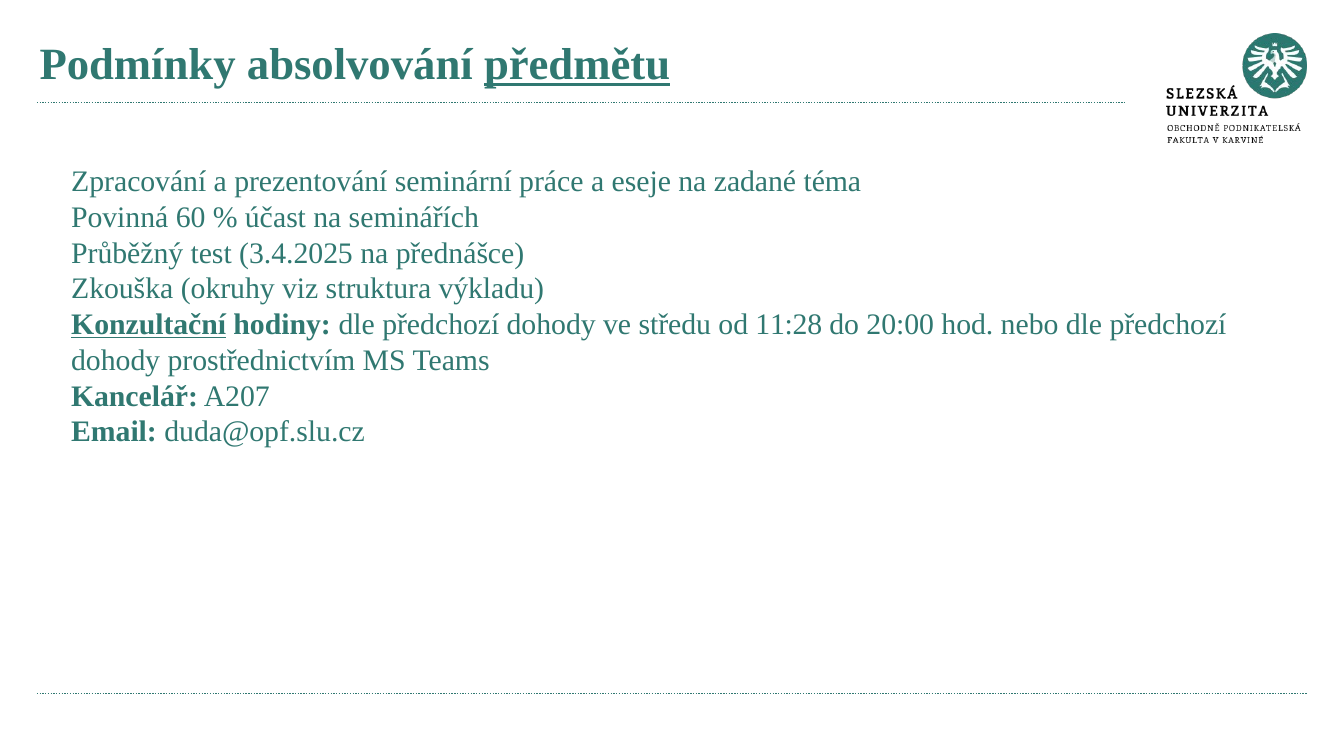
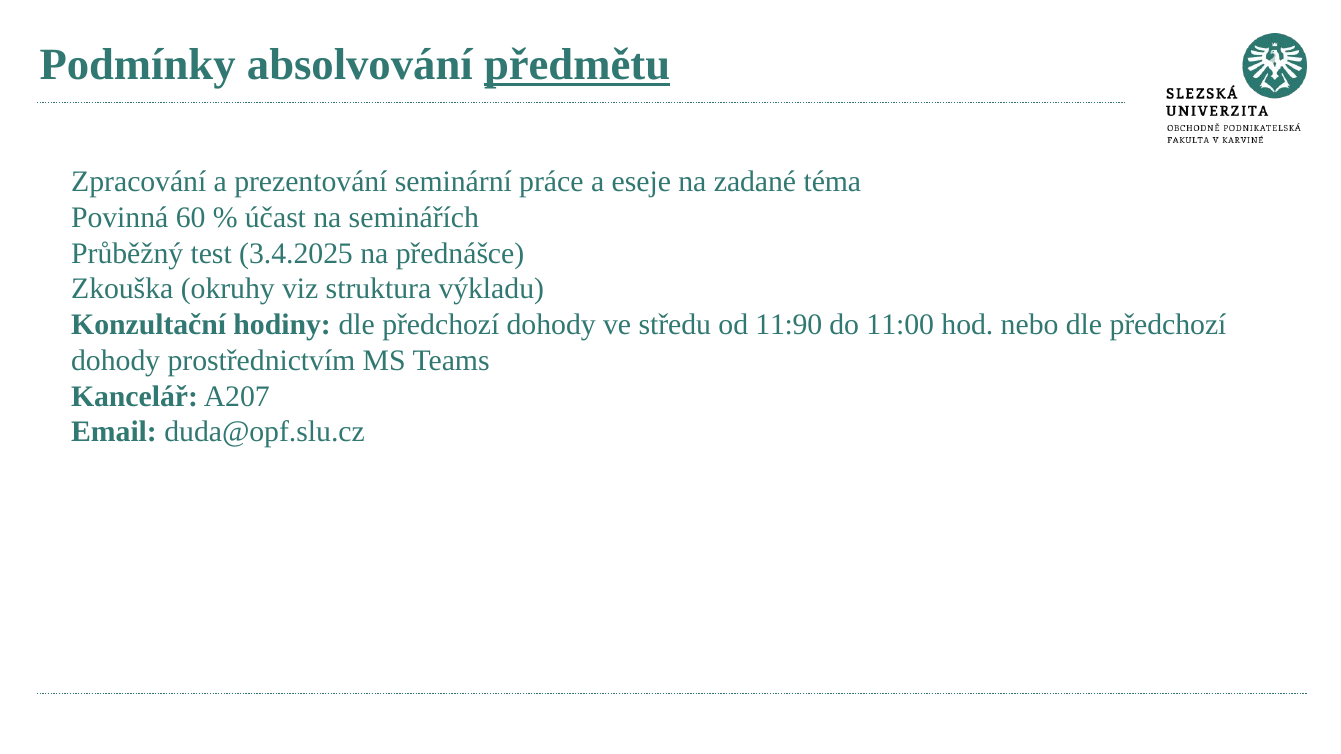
Konzultační underline: present -> none
11:28: 11:28 -> 11:90
20:00: 20:00 -> 11:00
